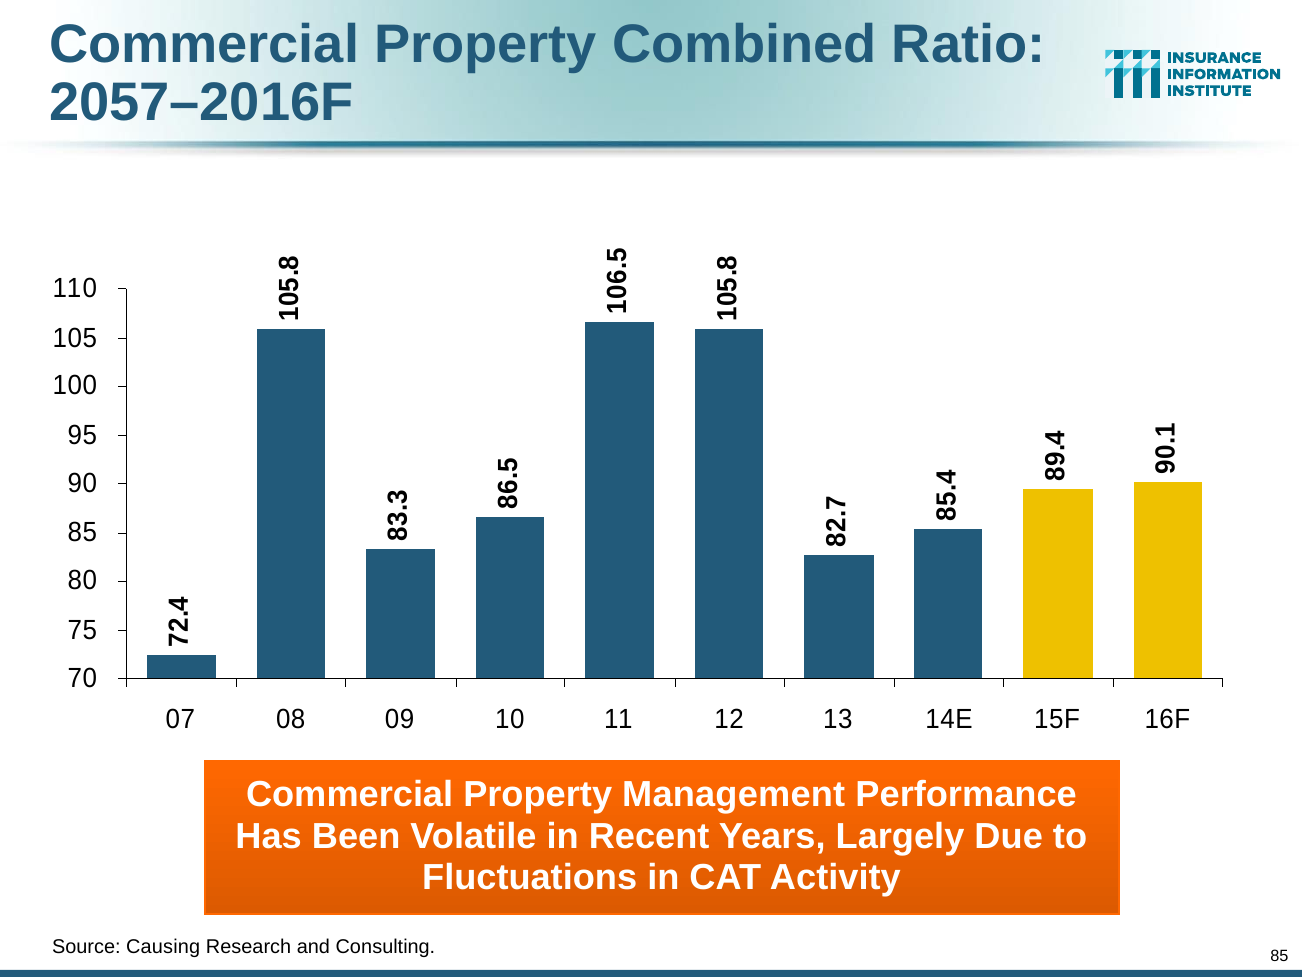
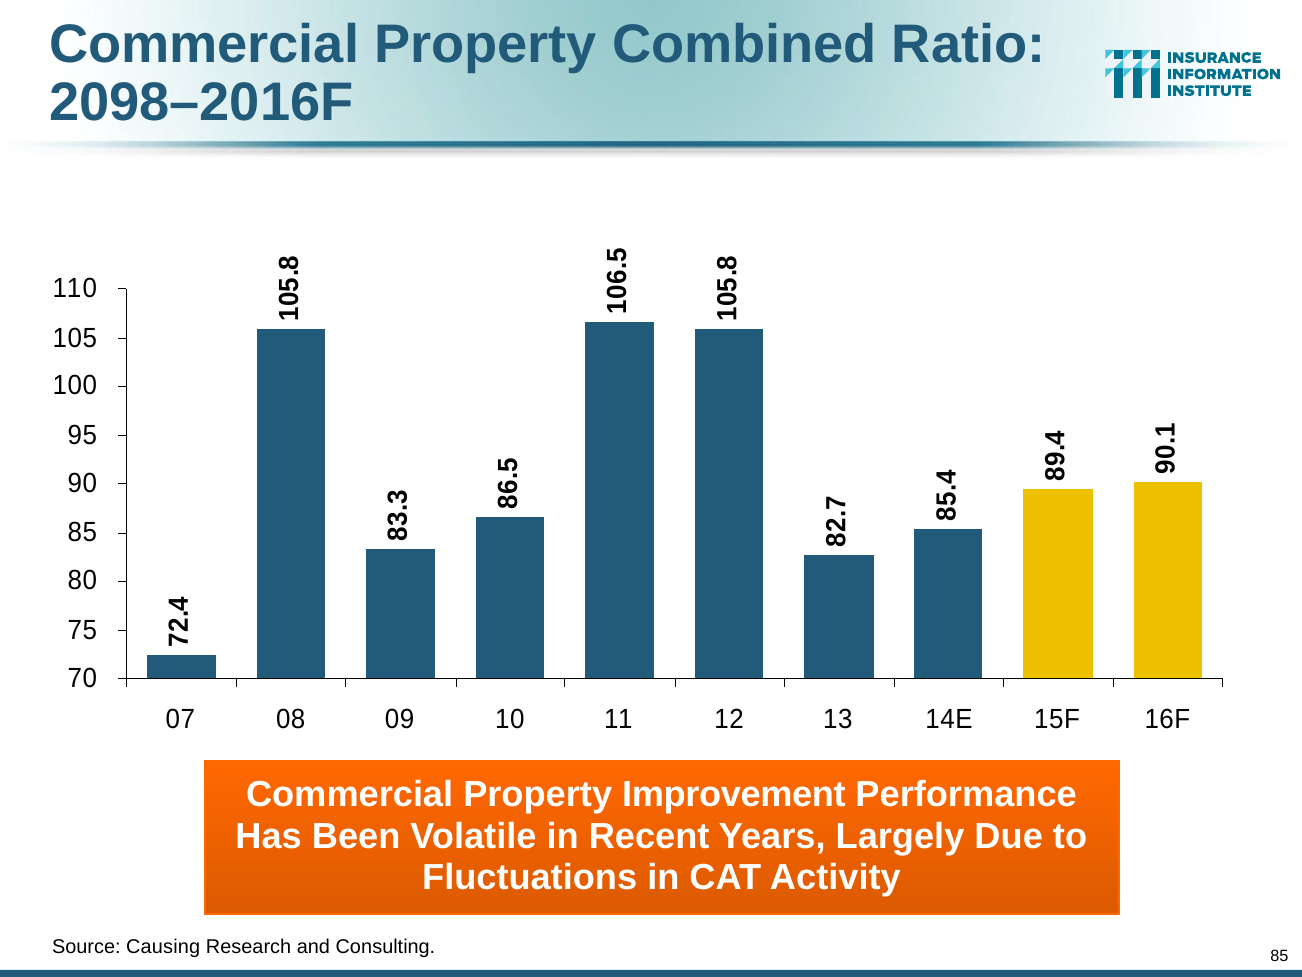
2057–2016F: 2057–2016F -> 2098–2016F
Management: Management -> Improvement
